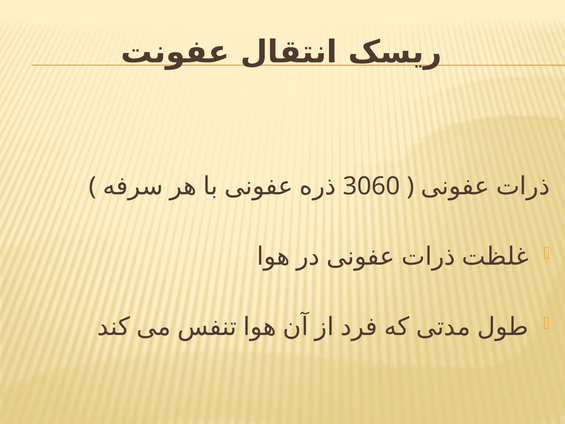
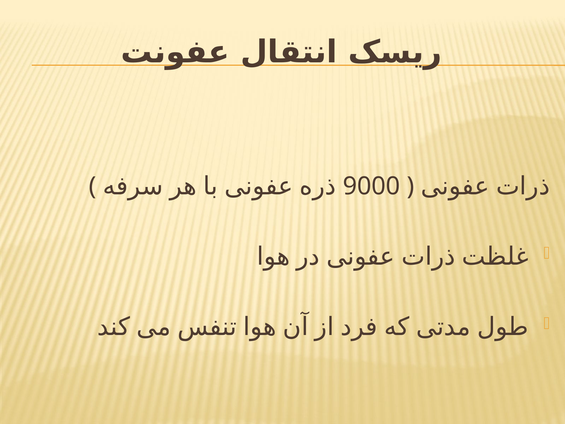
3060: 3060 -> 9000
